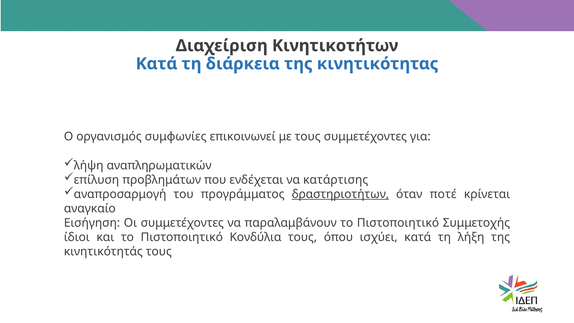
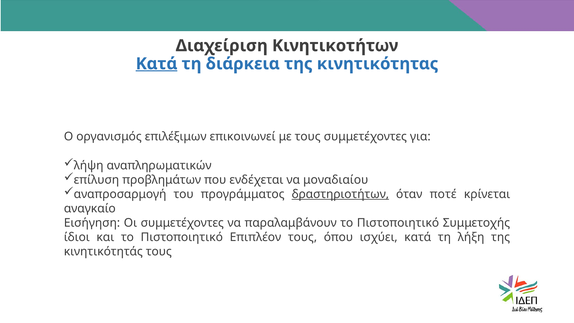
Κατά at (157, 64) underline: none -> present
συμφωνίες: συμφωνίες -> επιλέξιμων
κατάρτισης: κατάρτισης -> μοναδιαίου
Κονδύλια: Κονδύλια -> Επιπλέον
